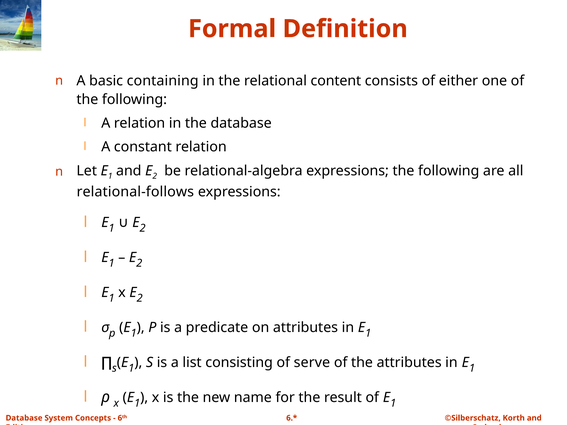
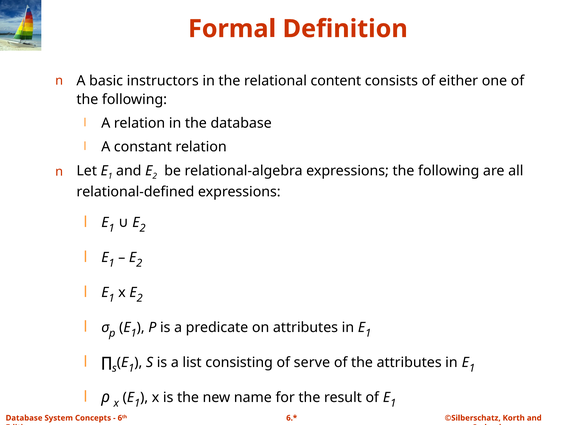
containing: containing -> instructors
relational-follows: relational-follows -> relational-defined
